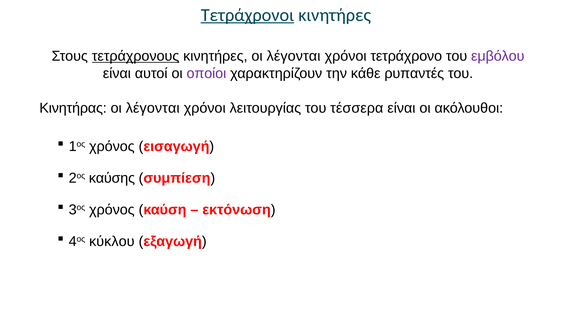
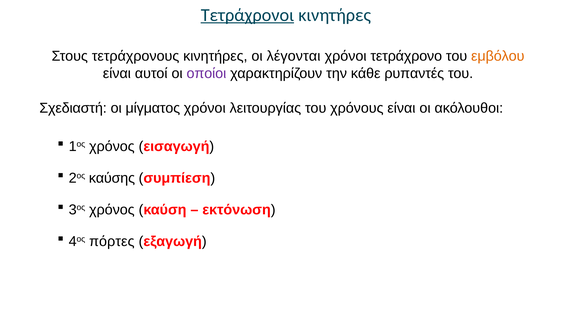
τετράχρονους underline: present -> none
εμβόλου colour: purple -> orange
Κινητήρας: Κινητήρας -> Σχεδιαστή
λέγονται at (153, 108): λέγονται -> μίγματος
τέσσερα: τέσσερα -> χρόνους
κύκλου: κύκλου -> πόρτες
